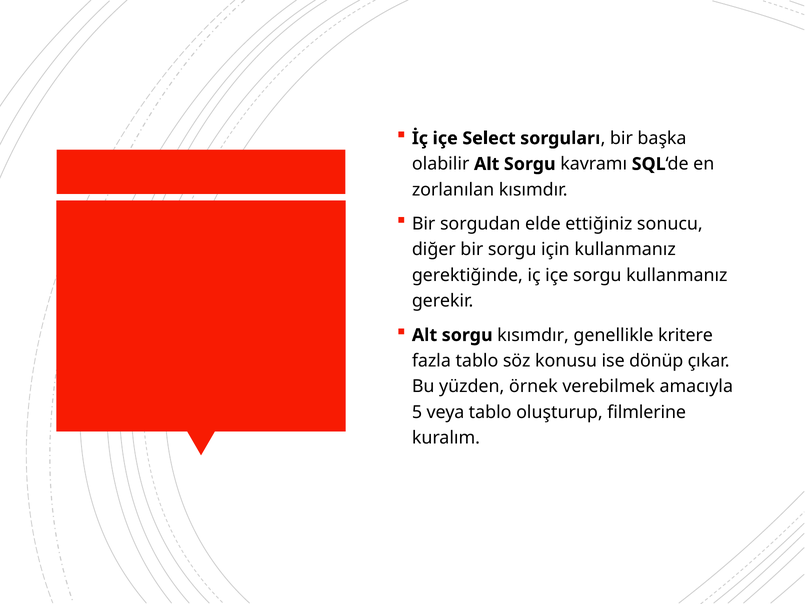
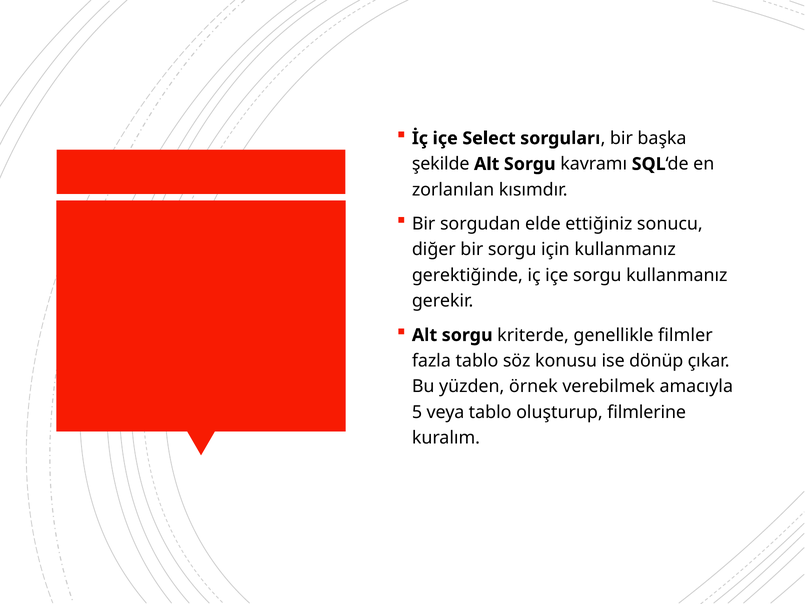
olabilir: olabilir -> şekilde
sorgu kısımdır: kısımdır -> kriterde
kritere: kritere -> filmler
